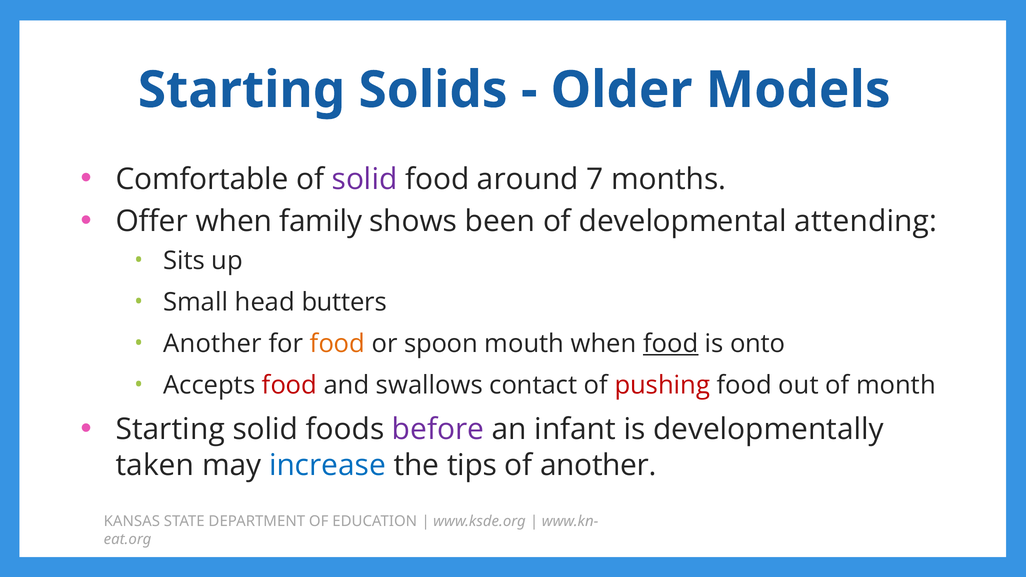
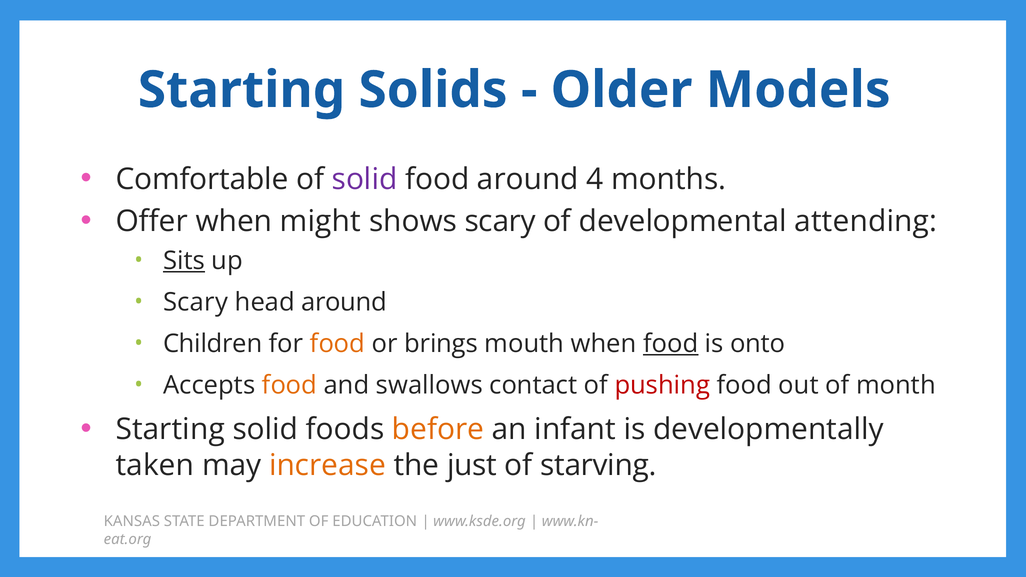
7: 7 -> 4
family: family -> might
shows been: been -> scary
Sits underline: none -> present
Small at (196, 302): Small -> Scary
head butters: butters -> around
Another at (212, 344): Another -> Children
spoon: spoon -> brings
food at (289, 385) colour: red -> orange
before colour: purple -> orange
increase colour: blue -> orange
tips: tips -> just
of another: another -> starving
